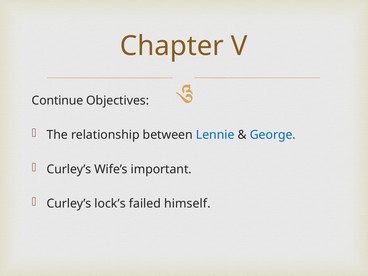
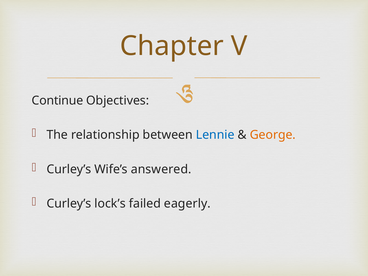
George colour: blue -> orange
important: important -> answered
himself: himself -> eagerly
